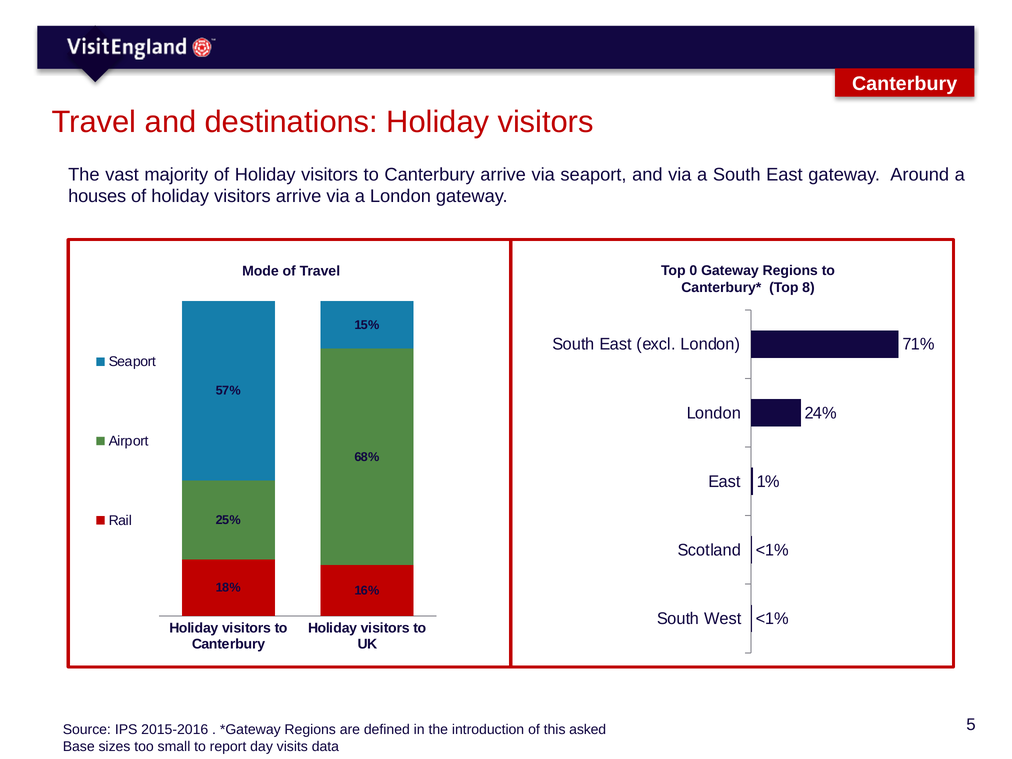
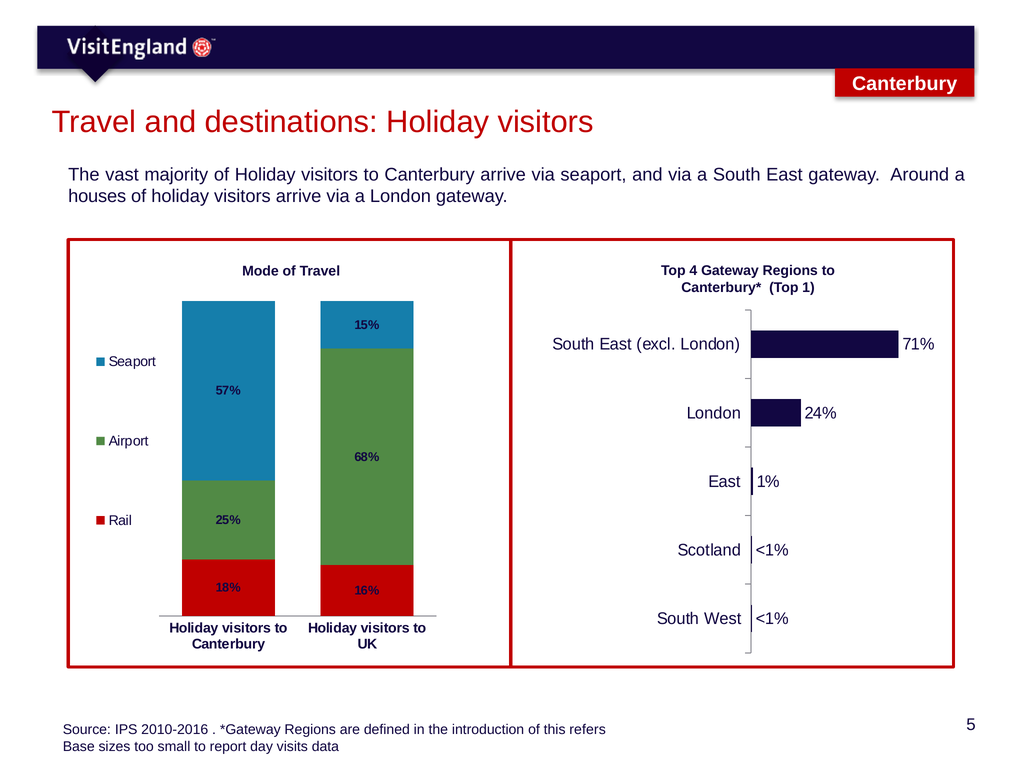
0: 0 -> 4
8: 8 -> 1
2015-2016: 2015-2016 -> 2010-2016
asked: asked -> refers
